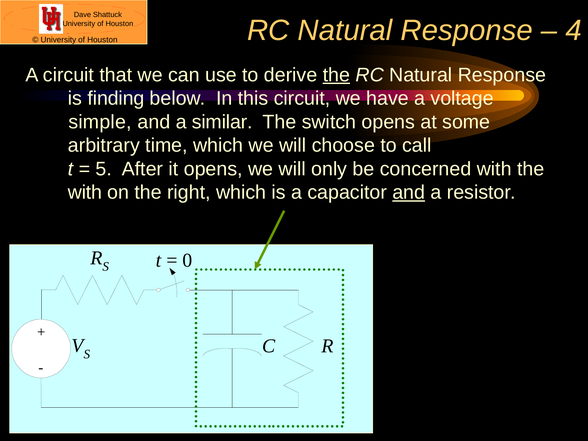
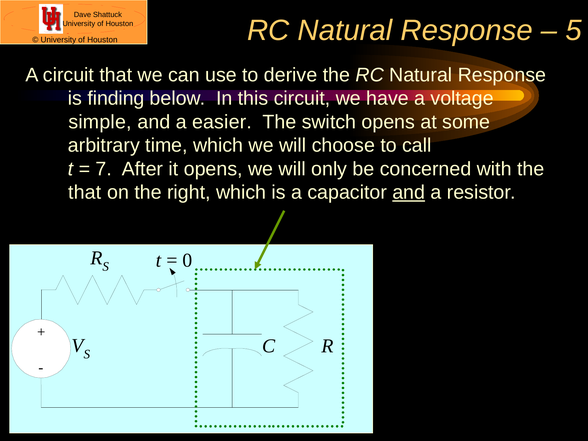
4: 4 -> 5
the at (336, 75) underline: present -> none
similar: similar -> easier
5: 5 -> 7
with at (85, 193): with -> that
